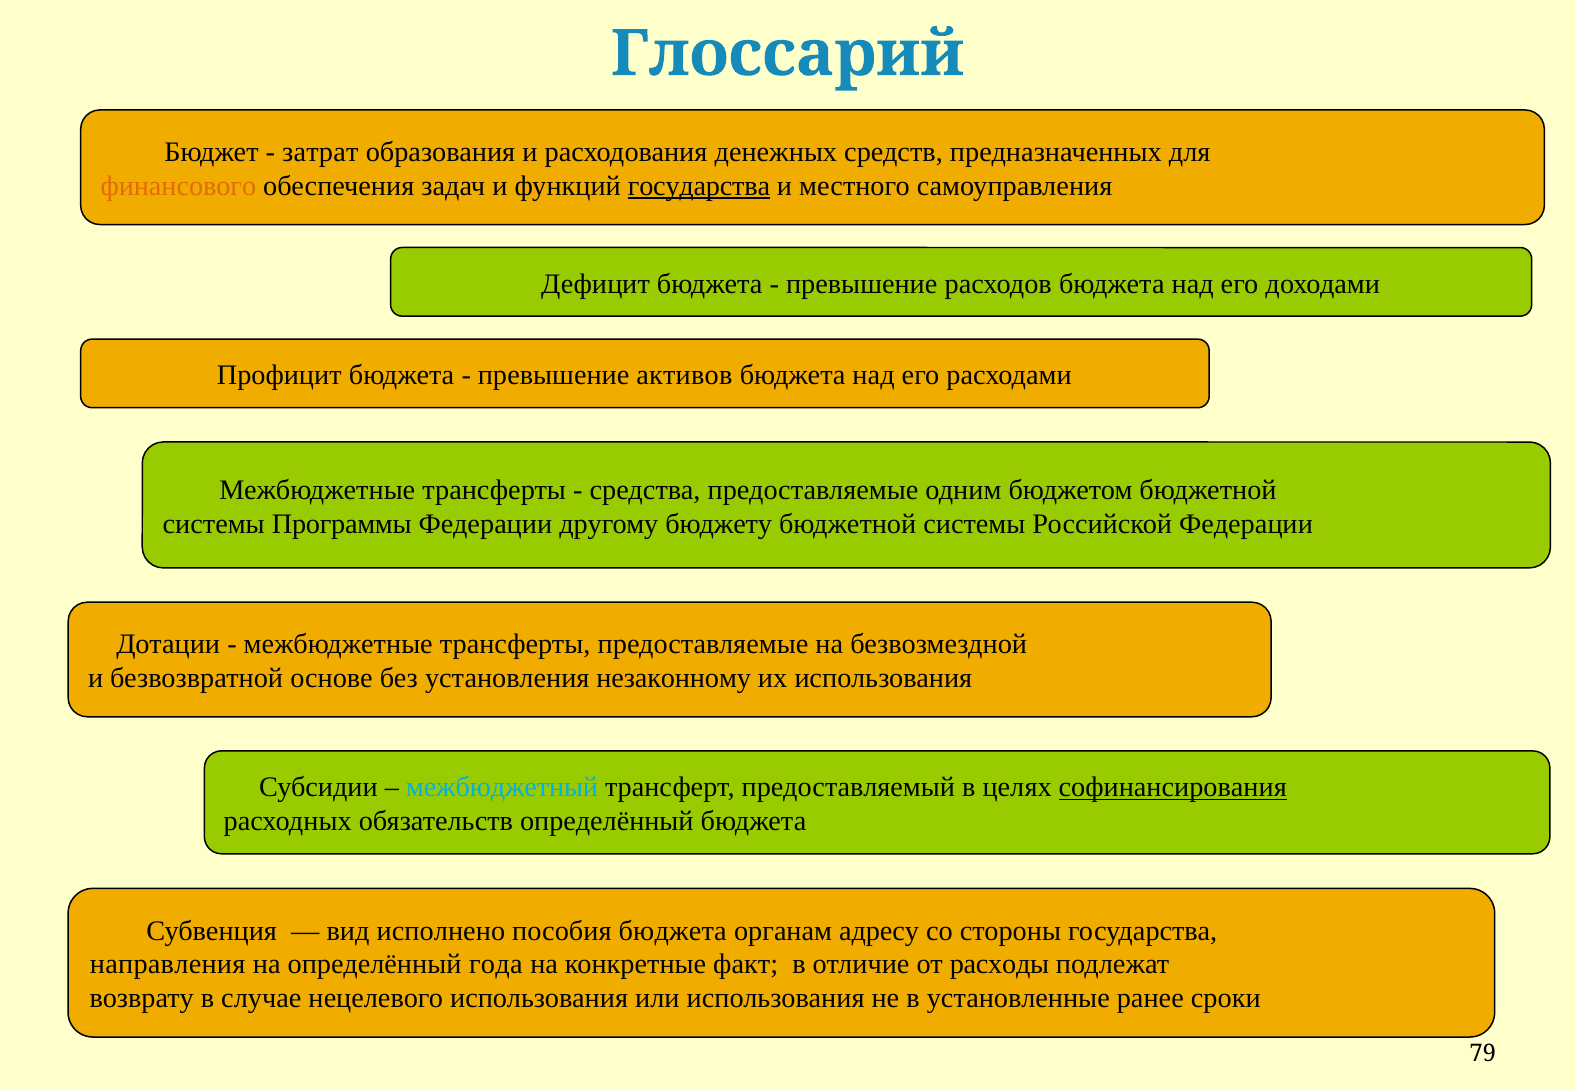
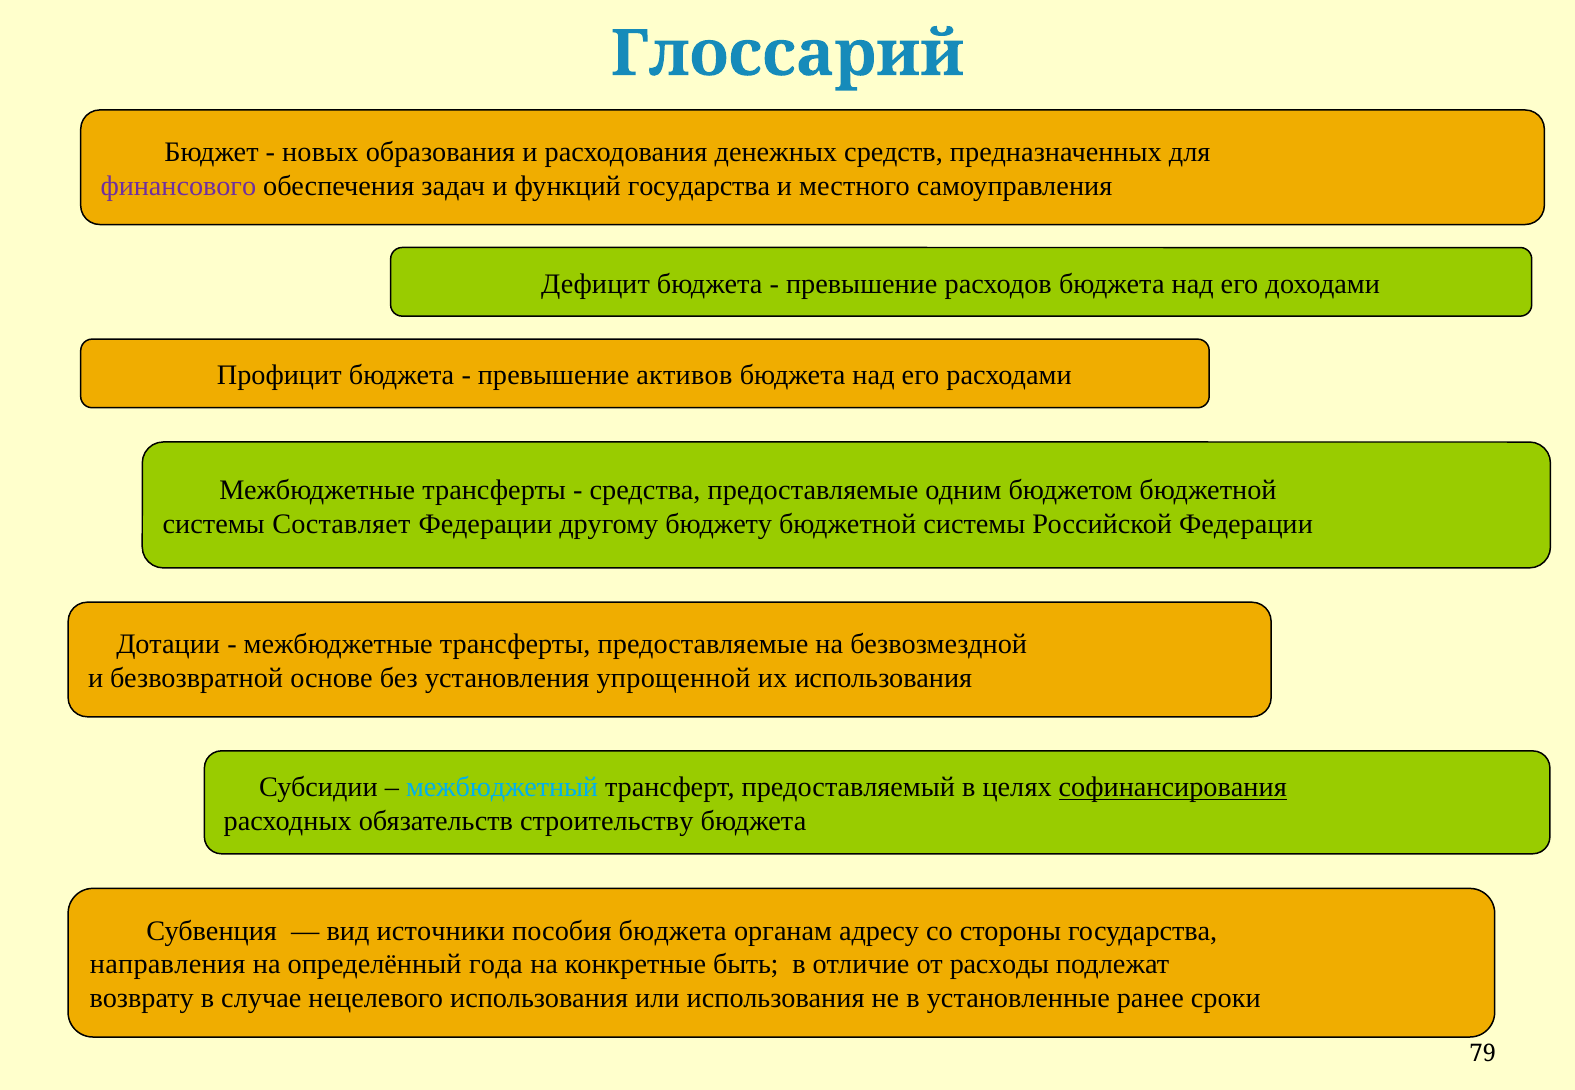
затрат: затрат -> новых
финансового colour: orange -> purple
государства at (699, 186) underline: present -> none
Программы: Программы -> Составляет
незаконному: незаконному -> упрощенной
обязательств определённый: определённый -> строительству
исполнено: исполнено -> источники
факт: факт -> быть
